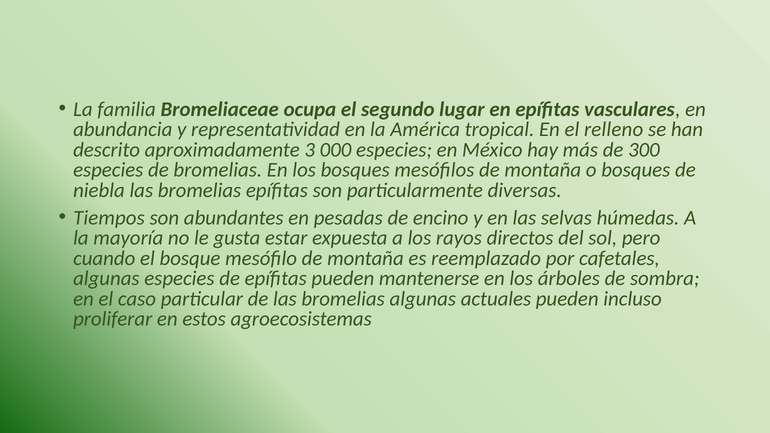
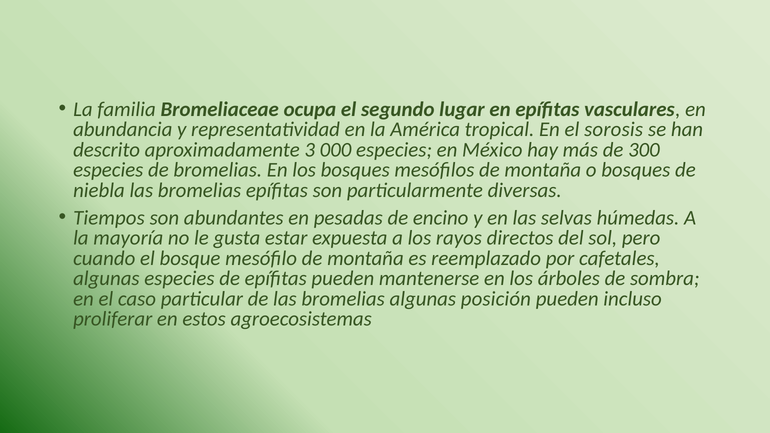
relleno: relleno -> sorosis
actuales: actuales -> posición
